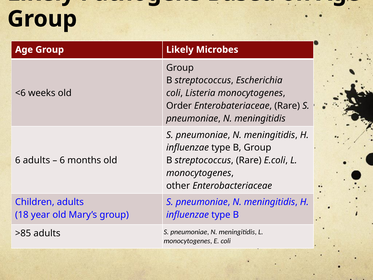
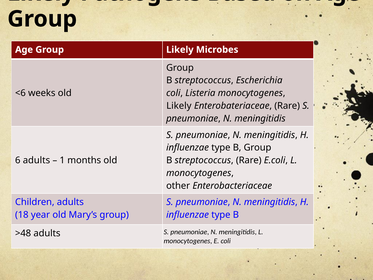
Order at (179, 106): Order -> Likely
6 at (62, 160): 6 -> 1
>85: >85 -> >48
